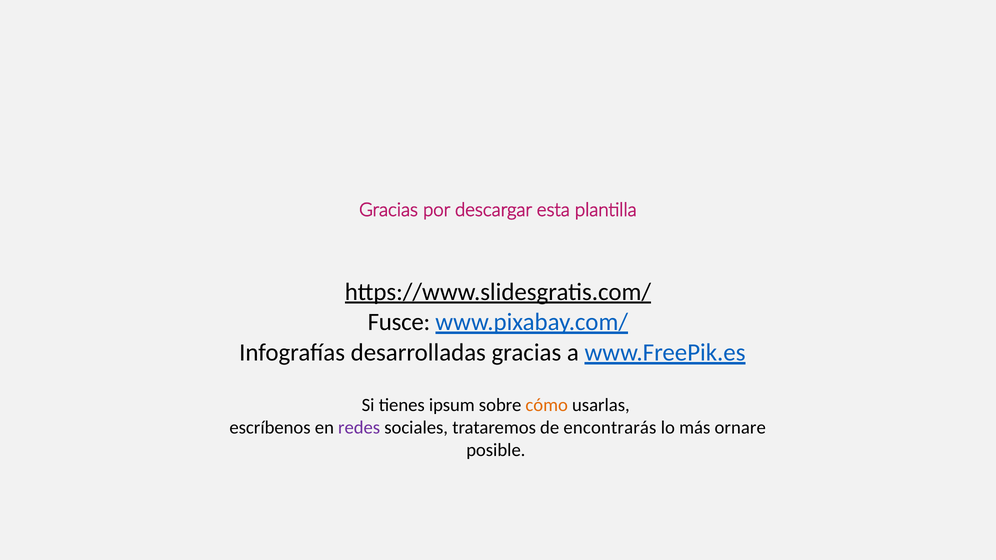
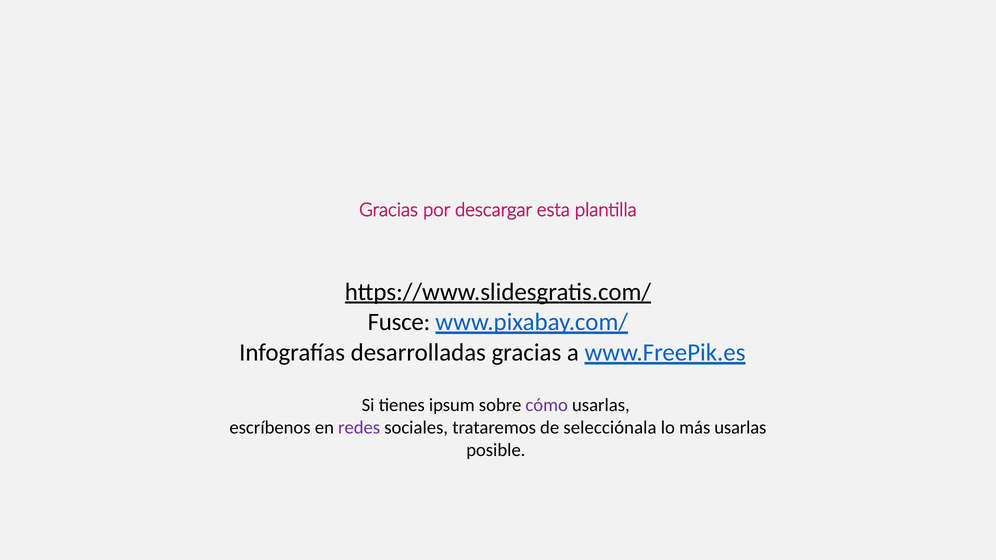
cómo colour: orange -> purple
encontrarás: encontrarás -> selecciónala
más ornare: ornare -> usarlas
